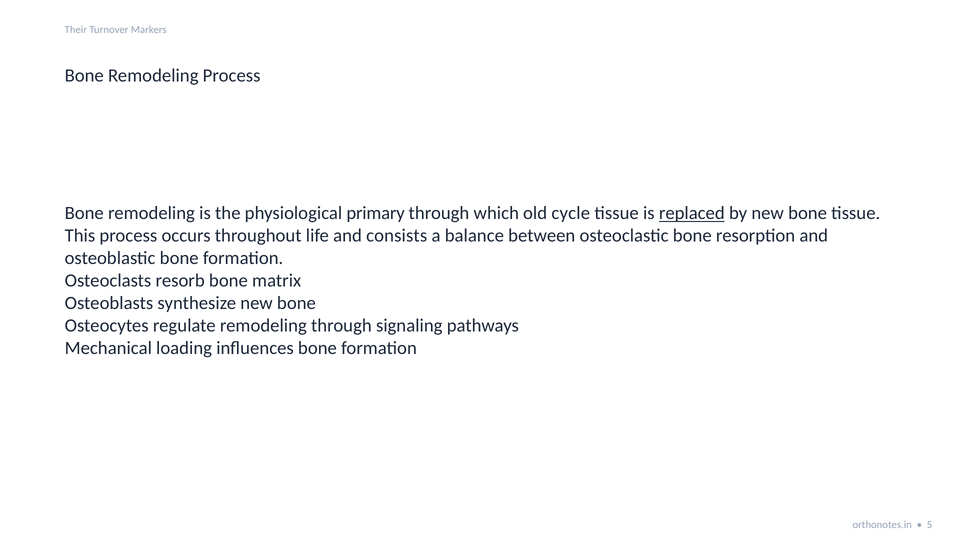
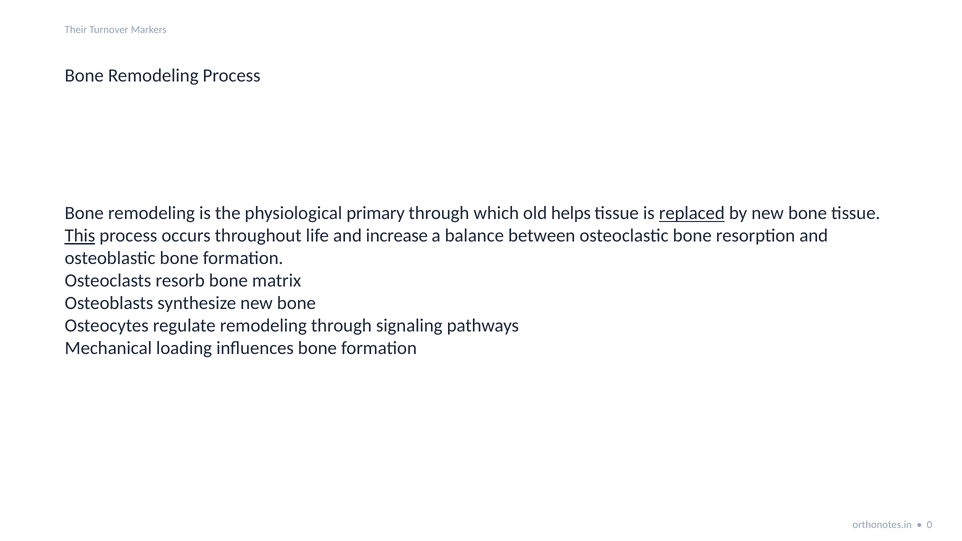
cycle: cycle -> helps
This underline: none -> present
consists: consists -> increase
5: 5 -> 0
